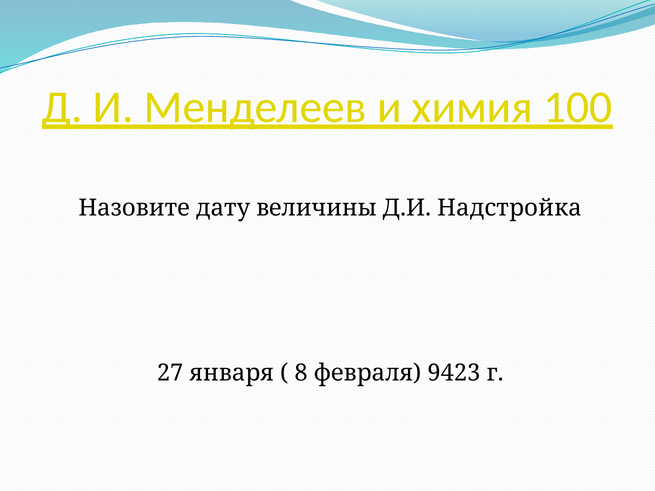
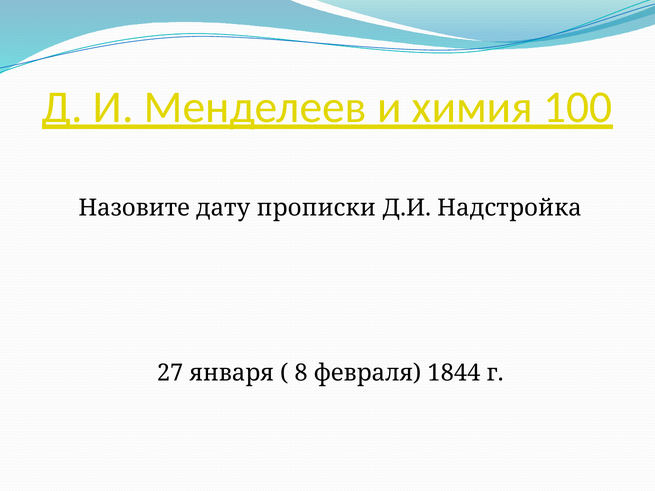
величины: величины -> прописки
9423: 9423 -> 1844
